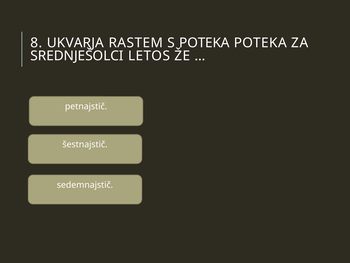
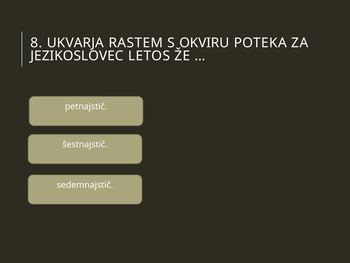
S POTEKA: POTEKA -> OKVIRU
SREDNJEŠOLCI: SREDNJEŠOLCI -> JEZIKOSLOVEC
